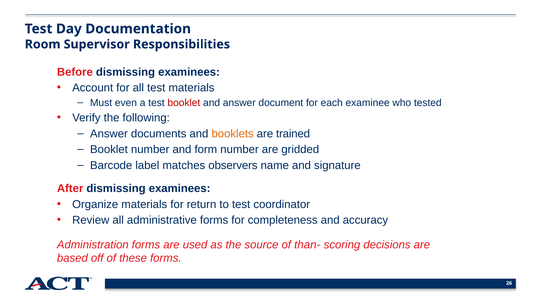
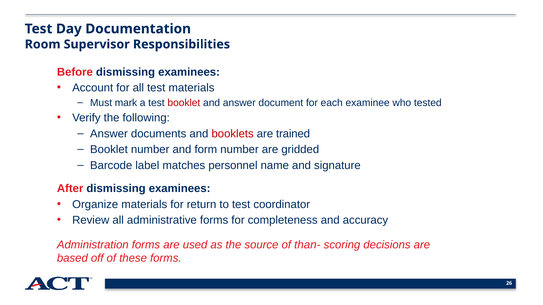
even: even -> mark
booklets colour: orange -> red
observers: observers -> personnel
